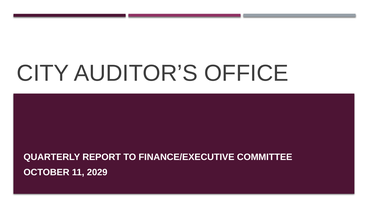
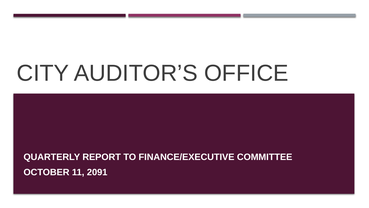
2029: 2029 -> 2091
